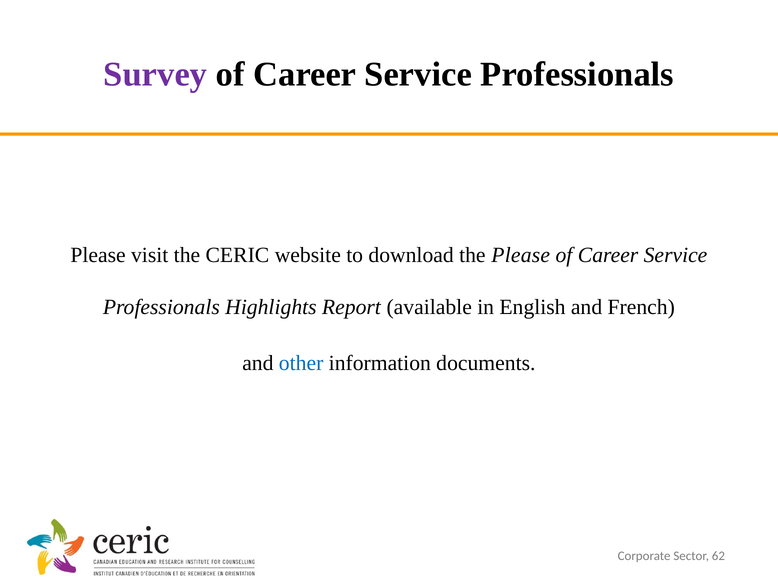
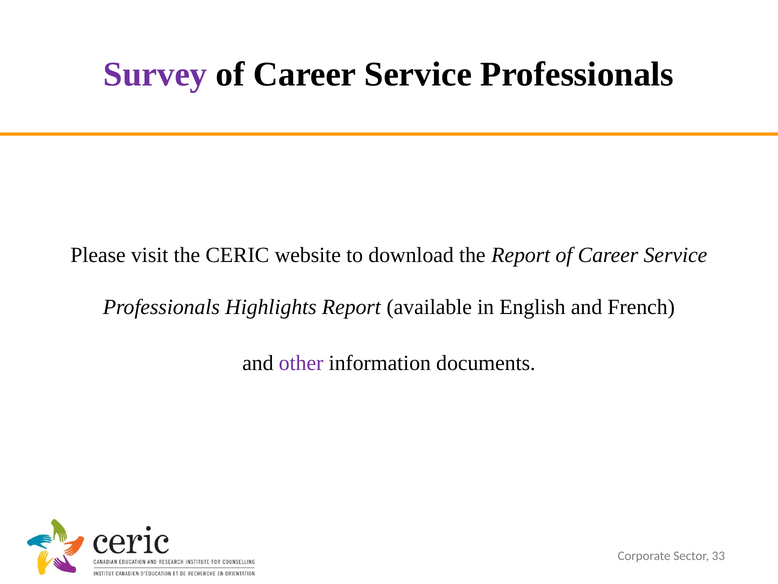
the Please: Please -> Report
other colour: blue -> purple
62: 62 -> 33
